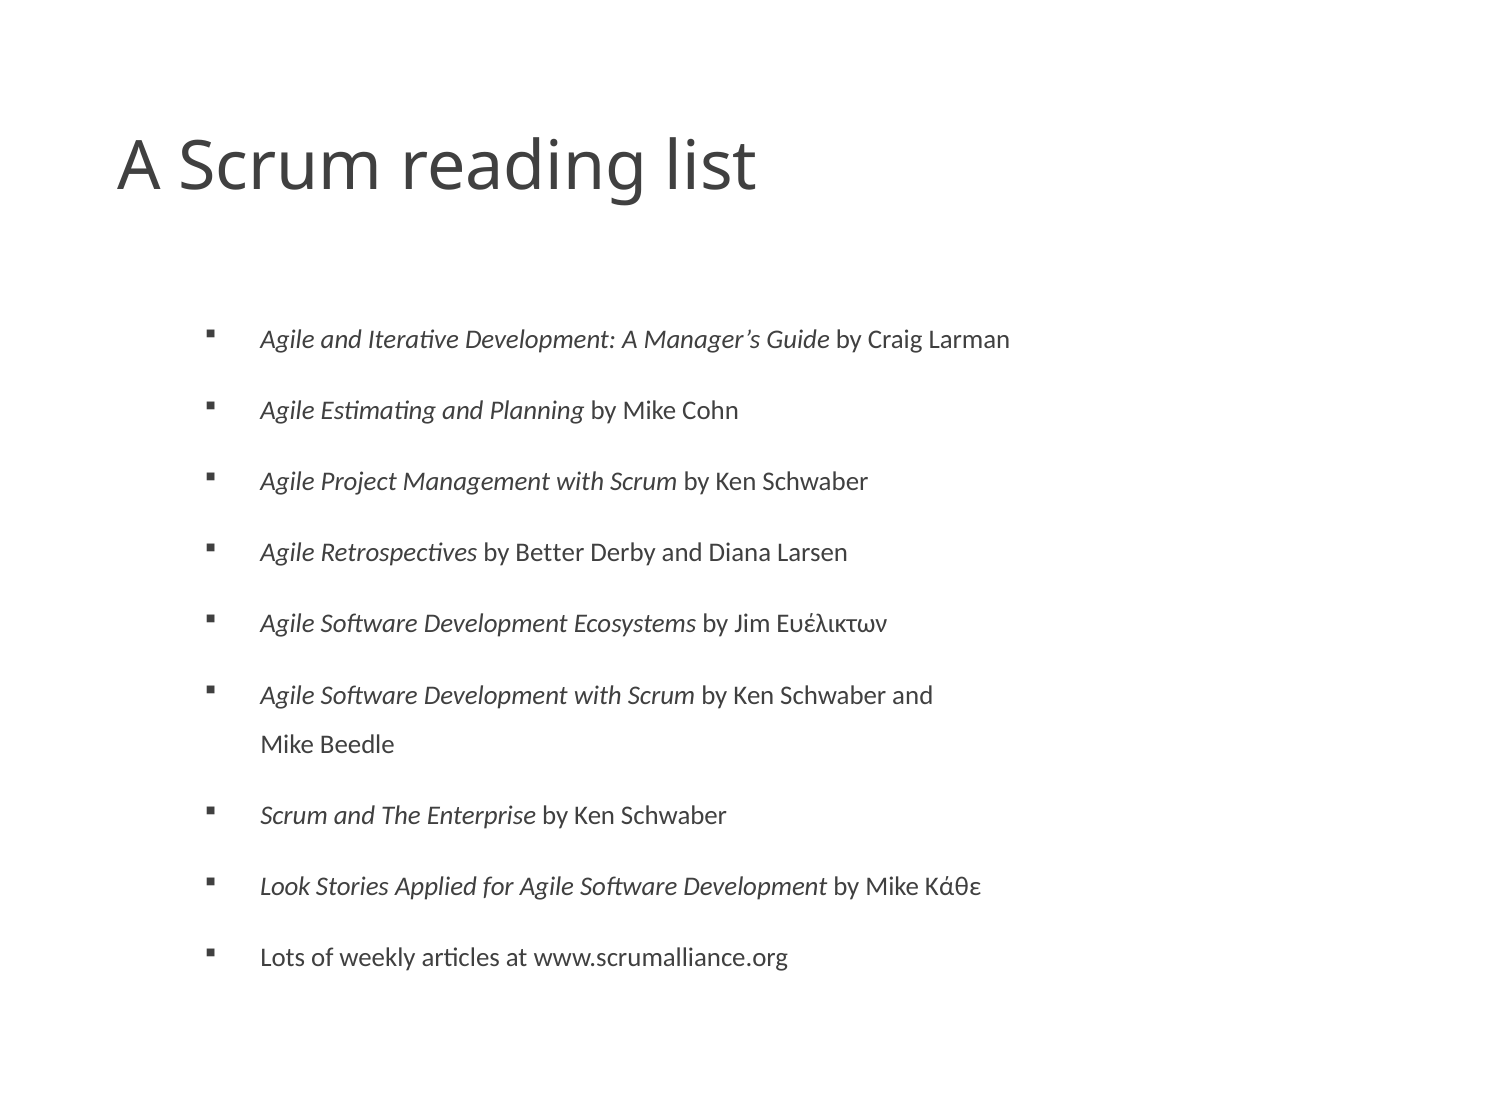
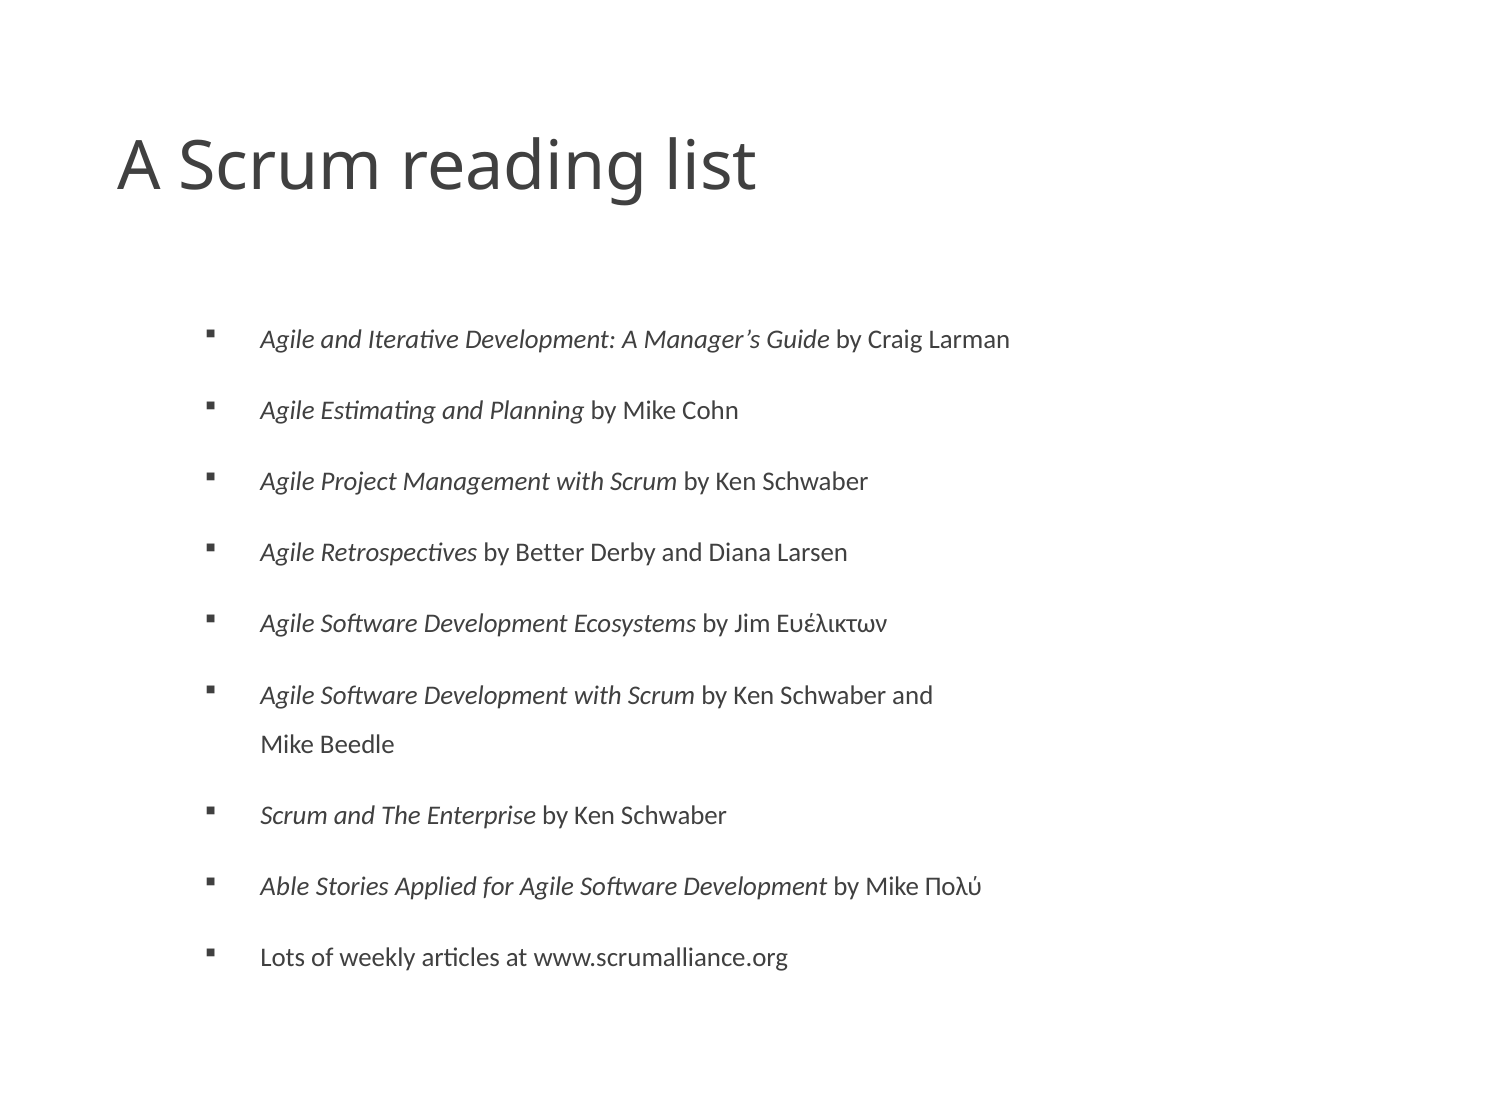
Look: Look -> Able
Κάθε: Κάθε -> Πολύ
